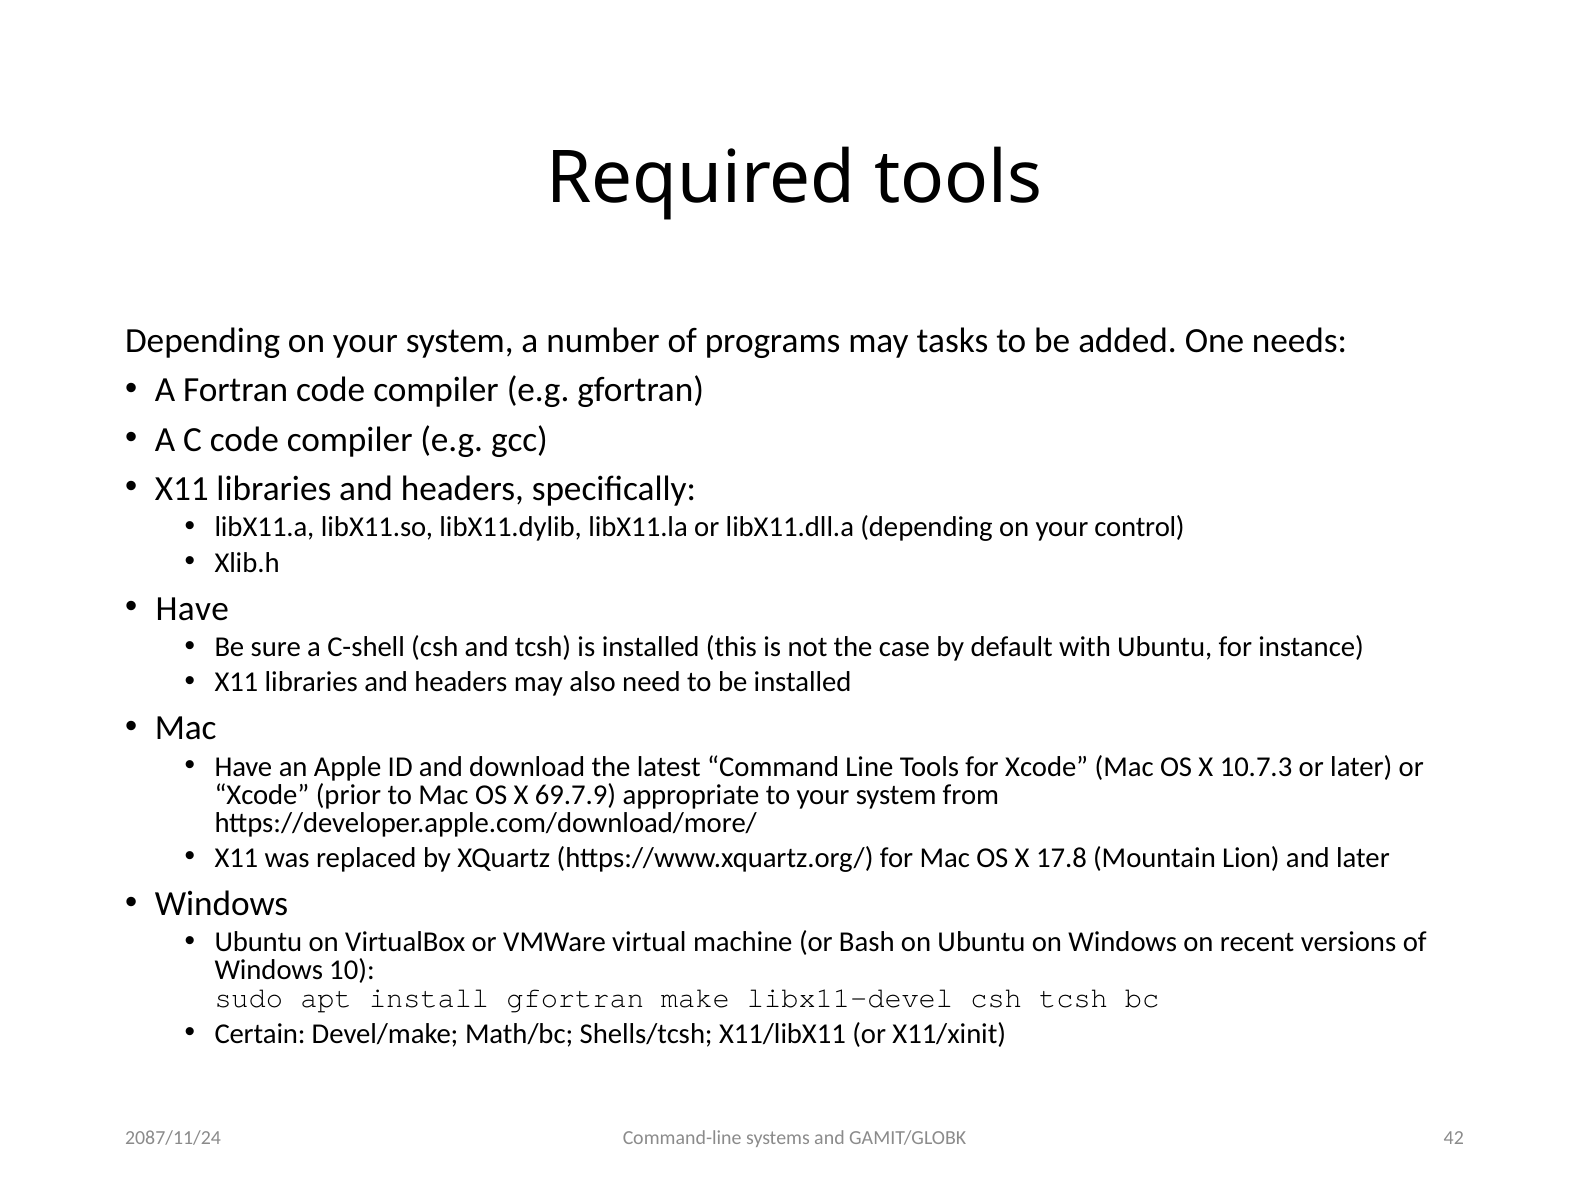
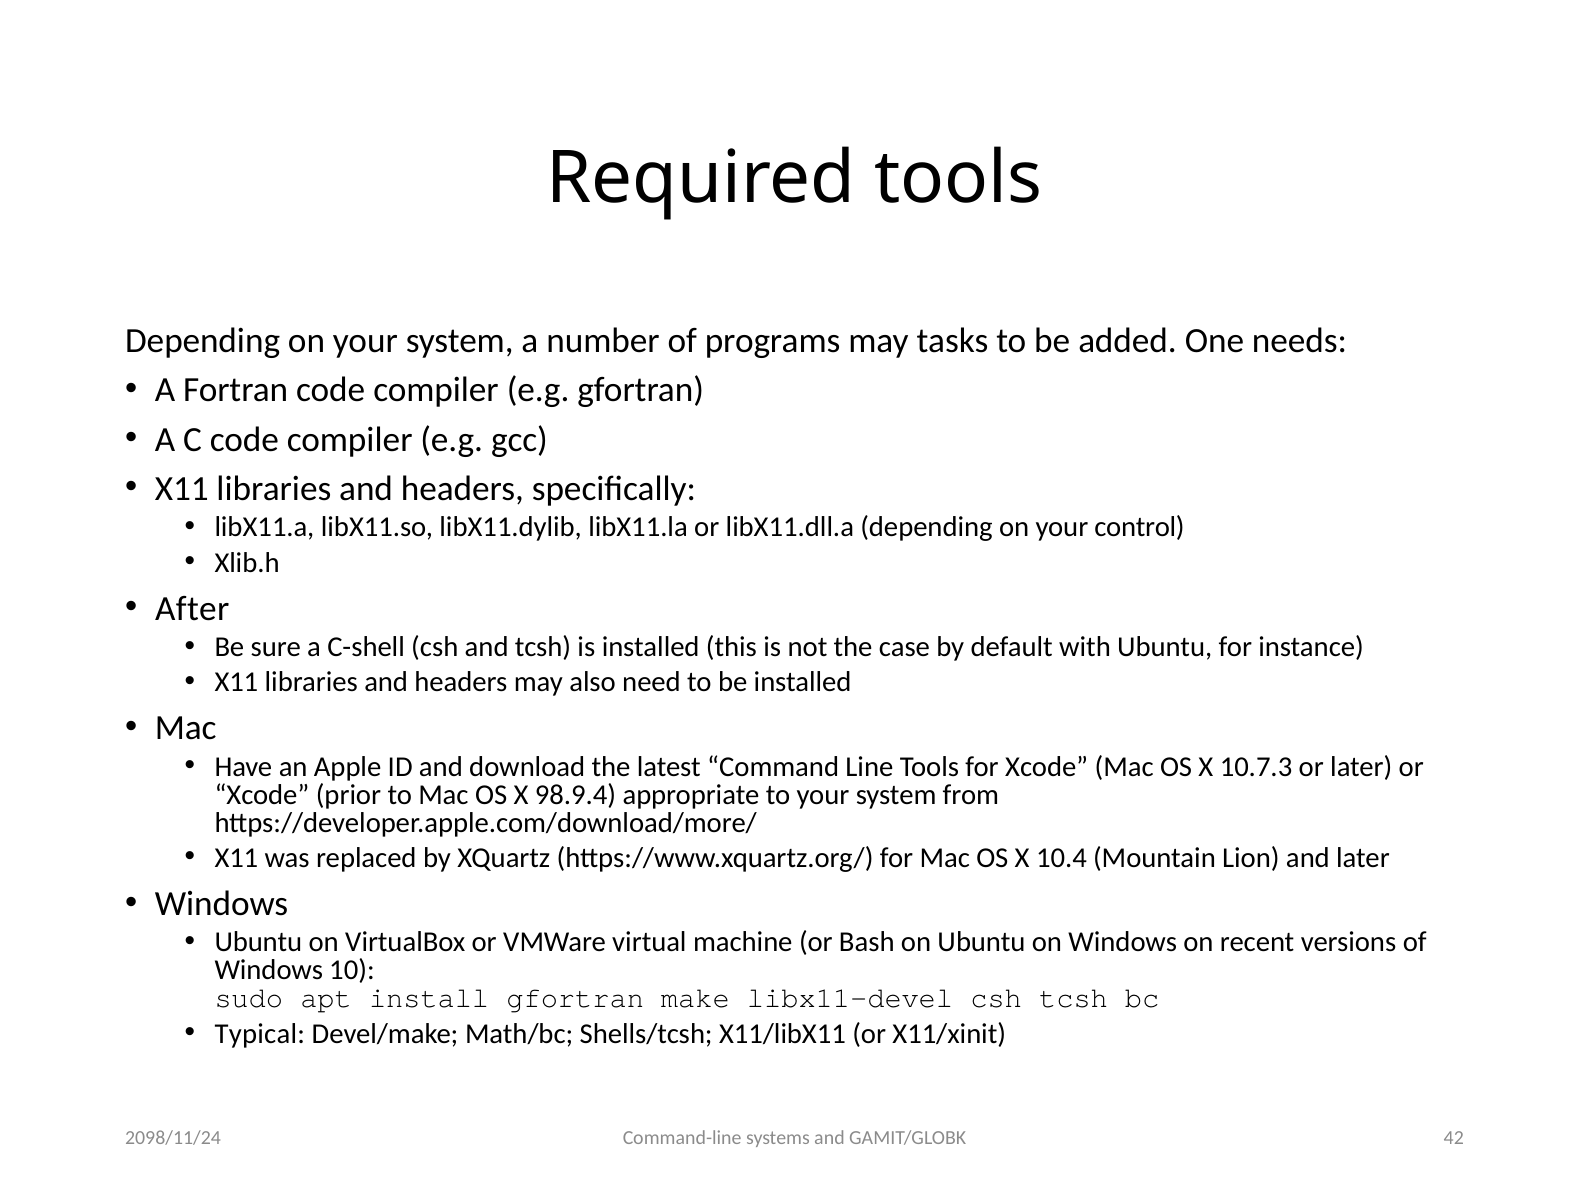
Have at (192, 608): Have -> After
69.7.9: 69.7.9 -> 98.9.4
17.8: 17.8 -> 10.4
Certain: Certain -> Typical
2087/11/24: 2087/11/24 -> 2098/11/24
